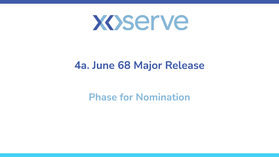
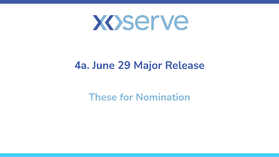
68: 68 -> 29
Phase: Phase -> These
